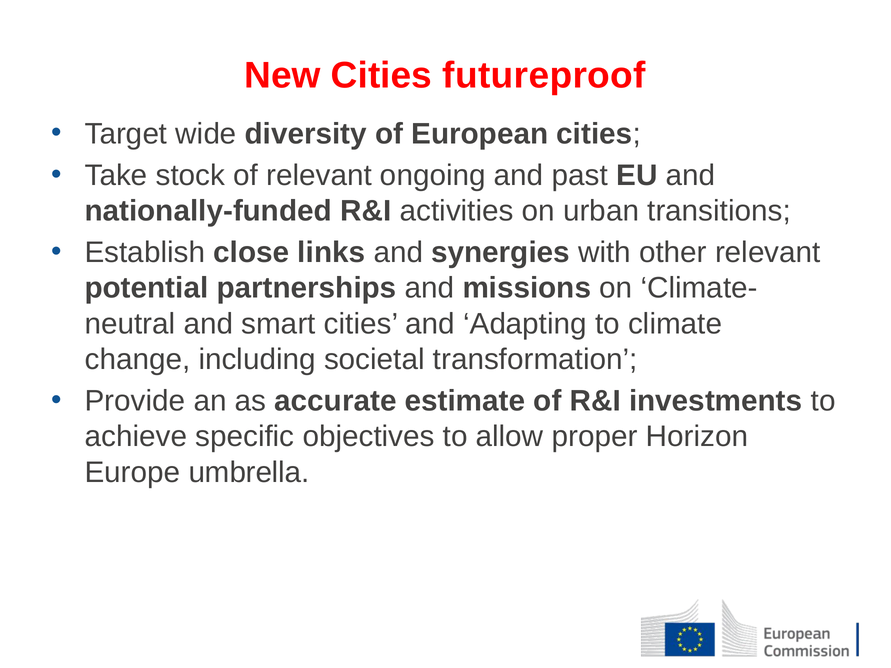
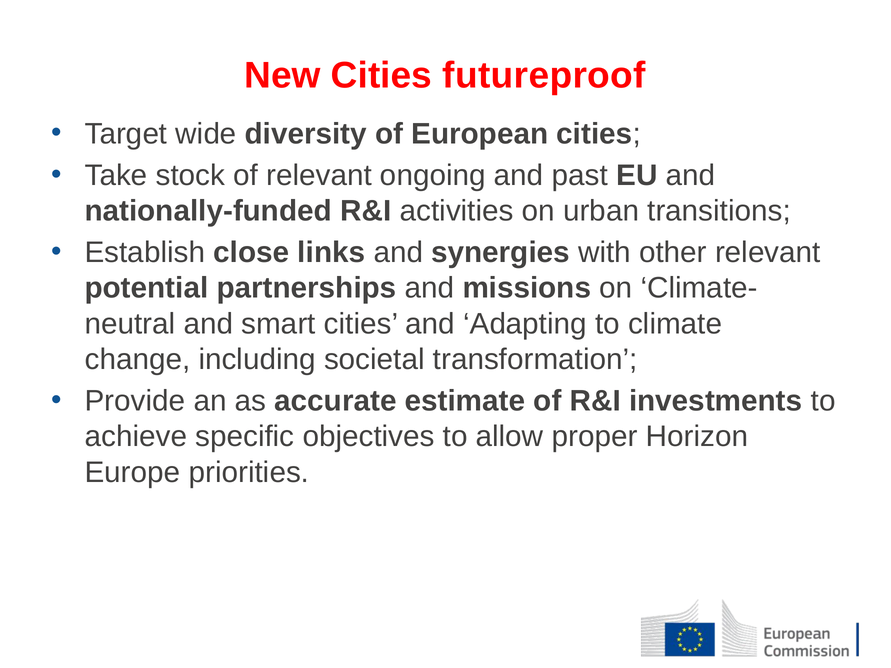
umbrella: umbrella -> priorities
